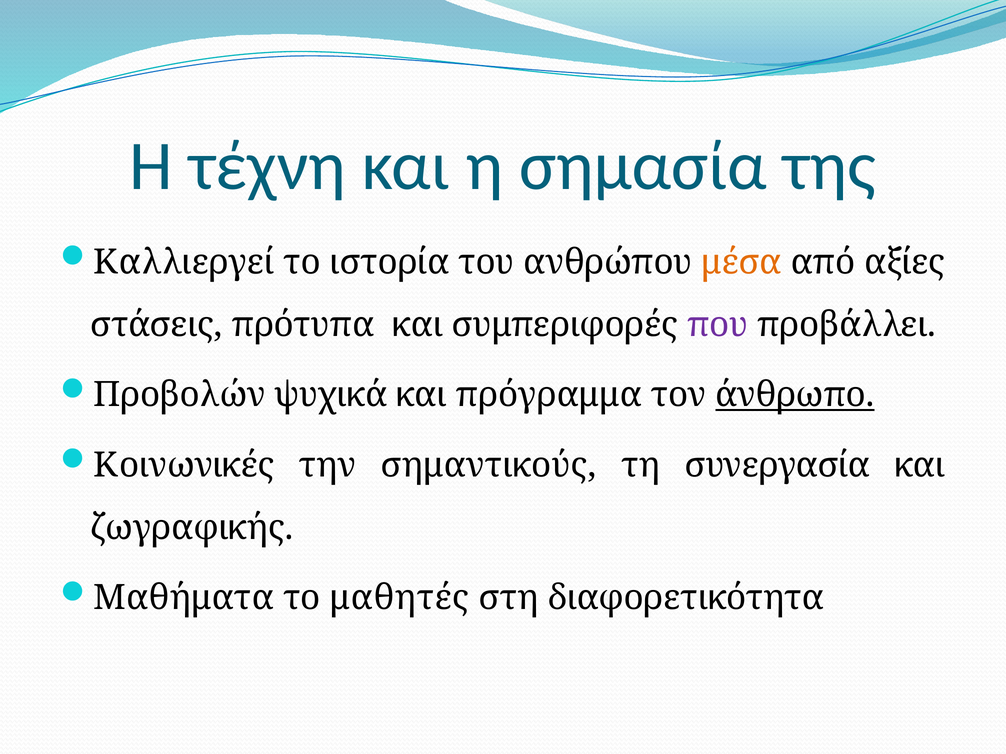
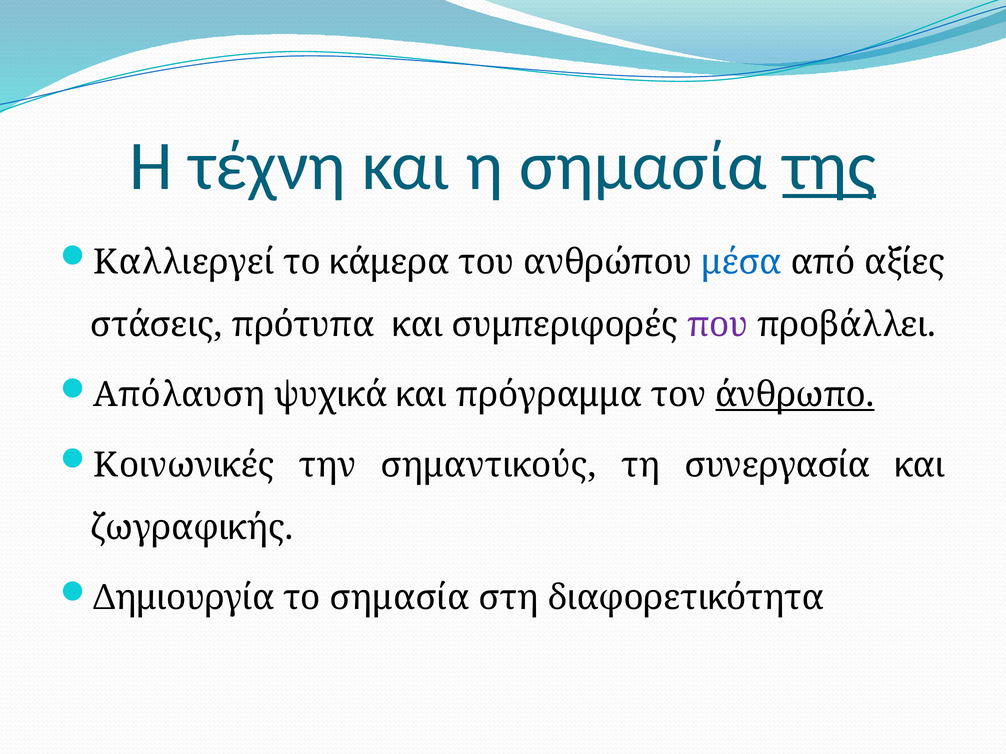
της underline: none -> present
ιστορία: ιστορία -> κάμερα
μέσα colour: orange -> blue
Προβολών: Προβολών -> Απόλαυση
Μαθήματα: Μαθήματα -> Δημιουργία
το μαθητές: μαθητές -> σημασία
